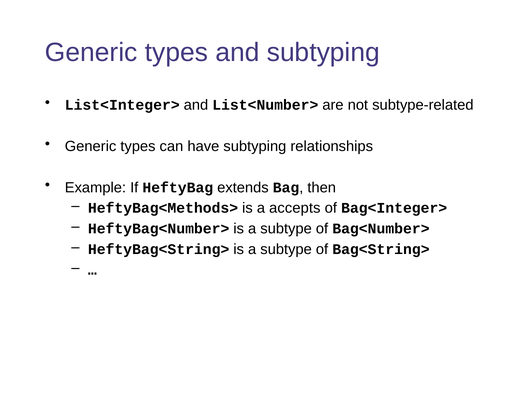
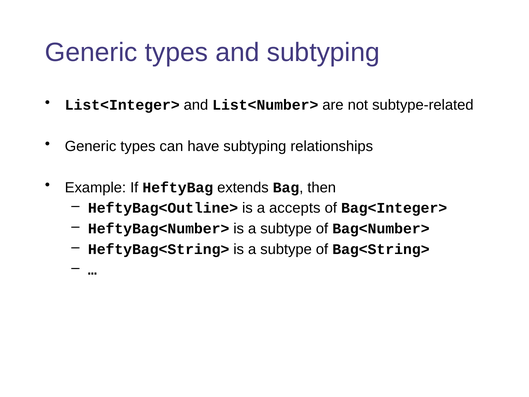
HeftyBag<Methods>: HeftyBag<Methods> -> HeftyBag<Outline>
